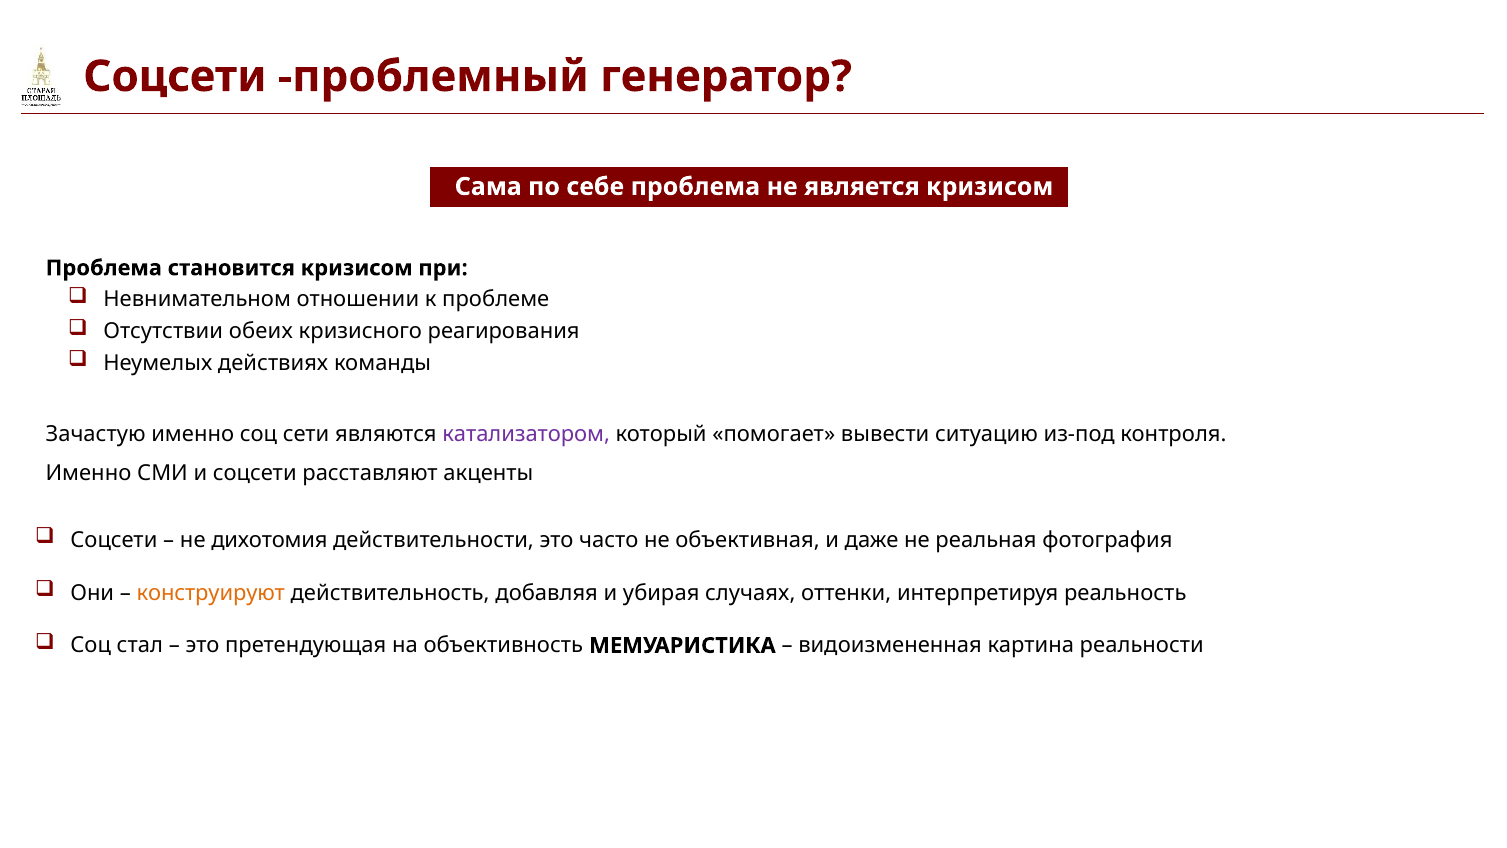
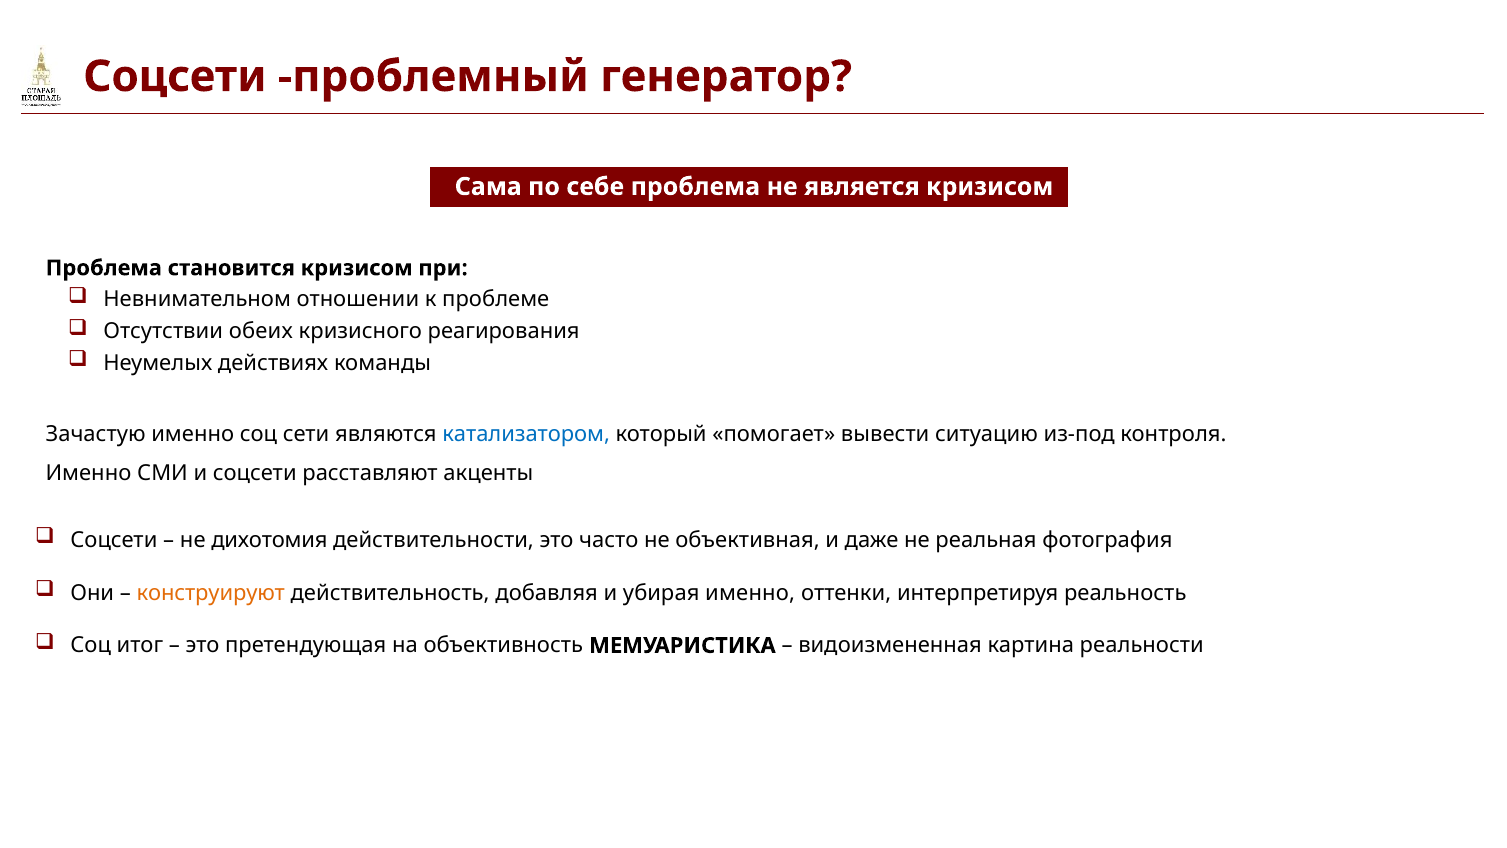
катализатором colour: purple -> blue
убирая случаях: случаях -> именно
стал: стал -> итог
